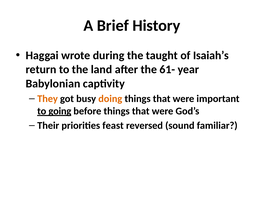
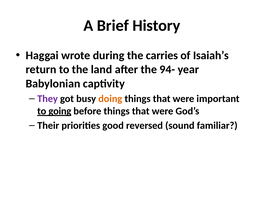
taught: taught -> carries
61-: 61- -> 94-
They colour: orange -> purple
feast: feast -> good
